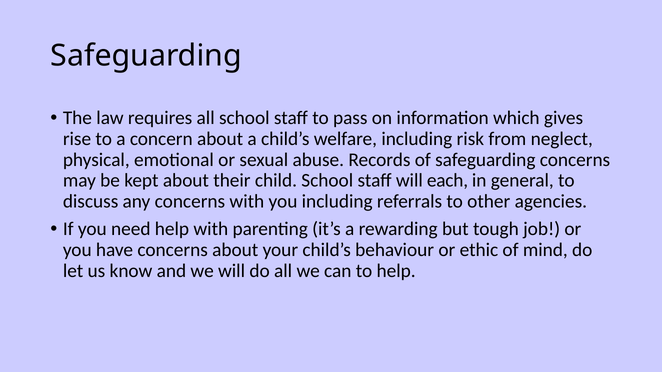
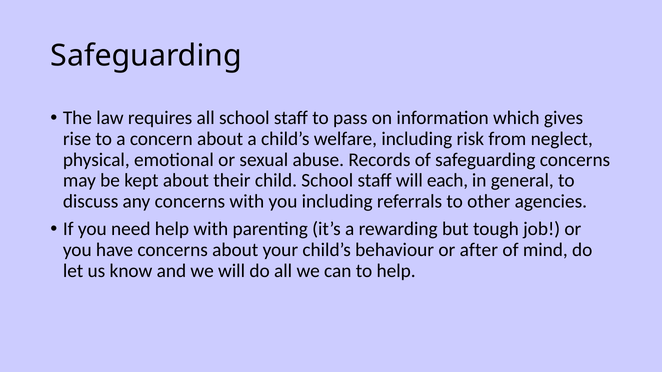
ethic: ethic -> after
